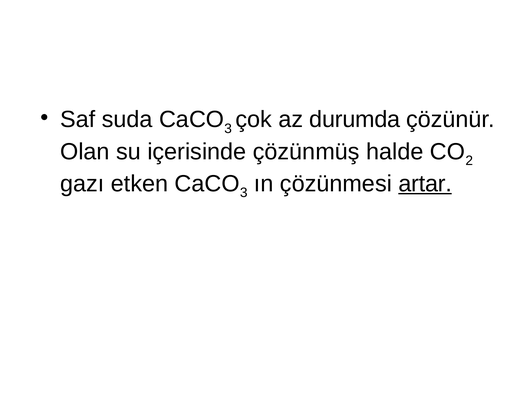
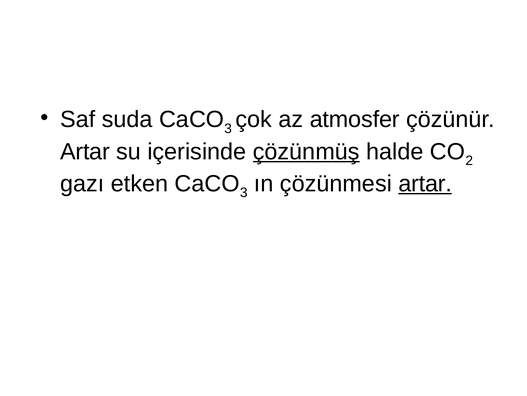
durumda: durumda -> atmosfer
Olan at (85, 151): Olan -> Artar
çözünmüş underline: none -> present
